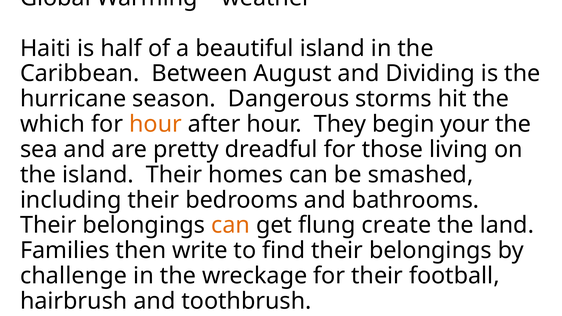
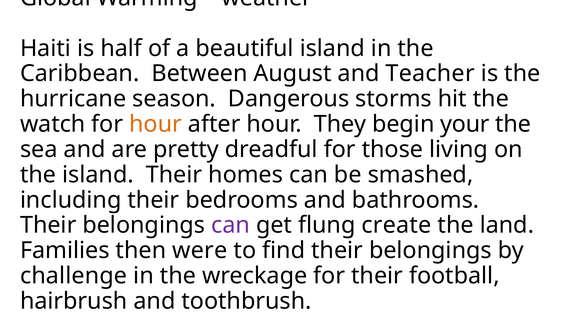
Dividing: Dividing -> Teacher
which: which -> watch
can at (231, 225) colour: orange -> purple
write: write -> were
